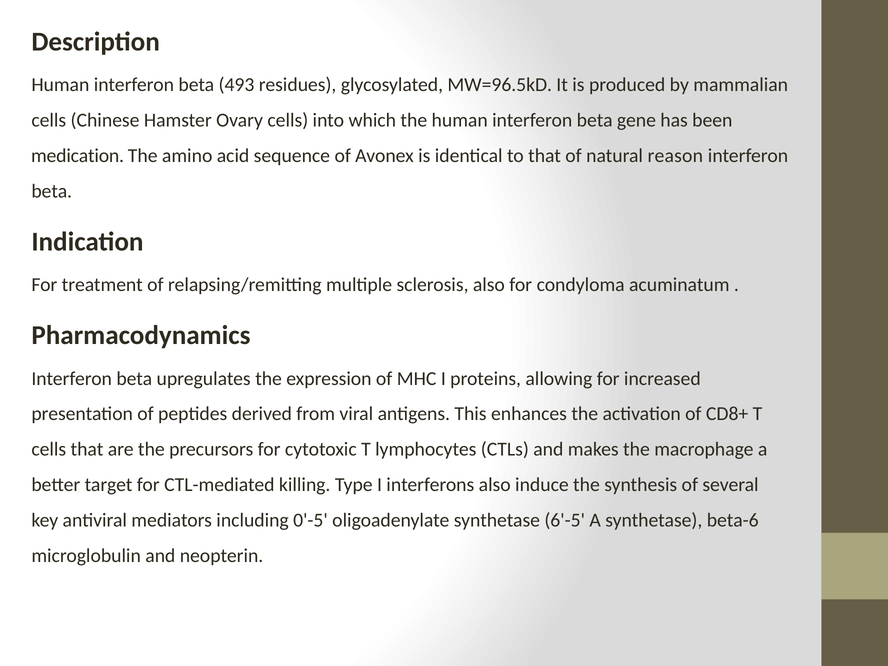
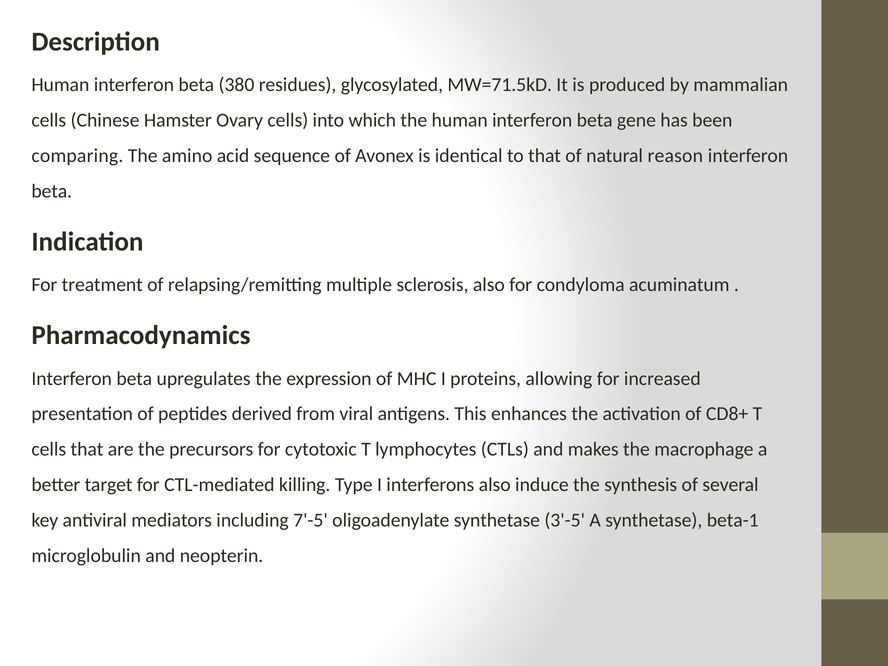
493: 493 -> 380
MW=96.5kD: MW=96.5kD -> MW=71.5kD
medication: medication -> comparing
0'-5: 0'-5 -> 7'-5
6'-5: 6'-5 -> 3'-5
beta-6: beta-6 -> beta-1
